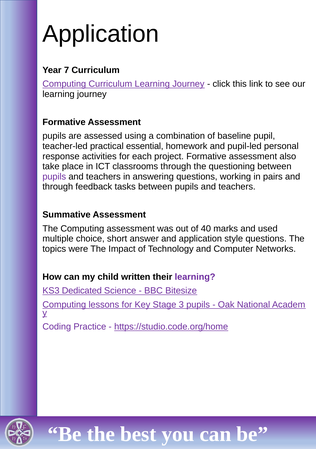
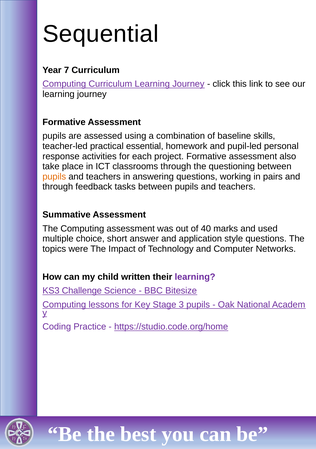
Application at (101, 34): Application -> Sequential
pupil: pupil -> skills
pupils at (54, 176) colour: purple -> orange
Dedicated: Dedicated -> Challenge
